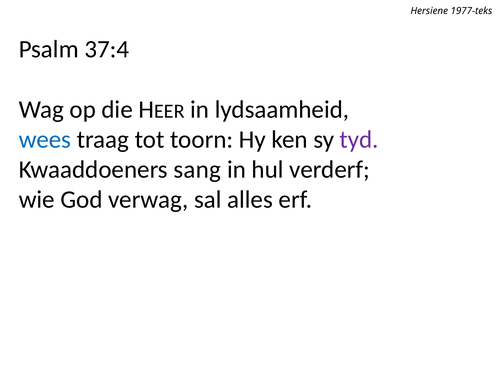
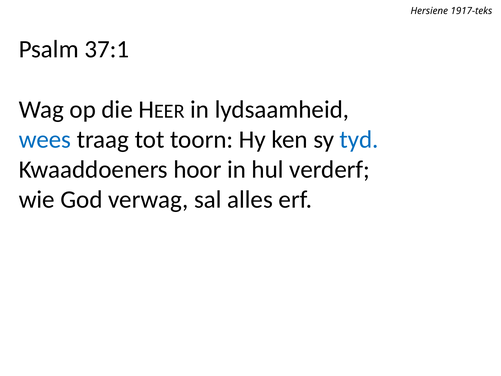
1977-teks: 1977-teks -> 1917-teks
37:4: 37:4 -> 37:1
tyd colour: purple -> blue
sang: sang -> hoor
